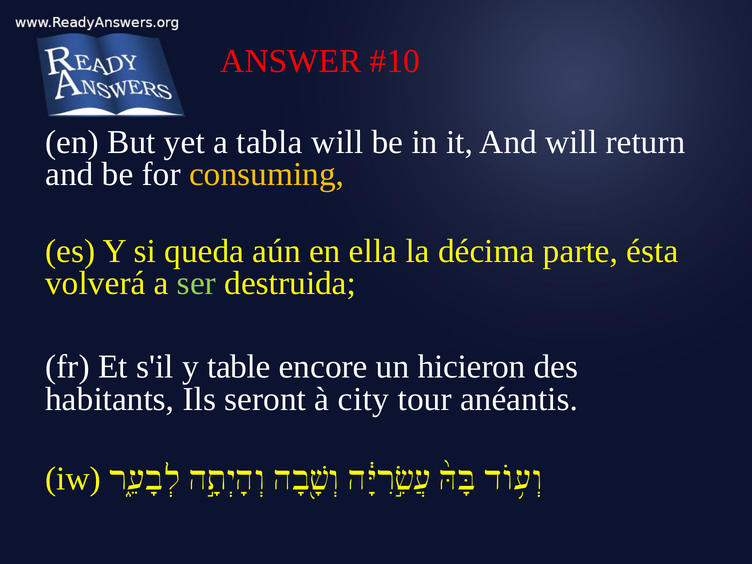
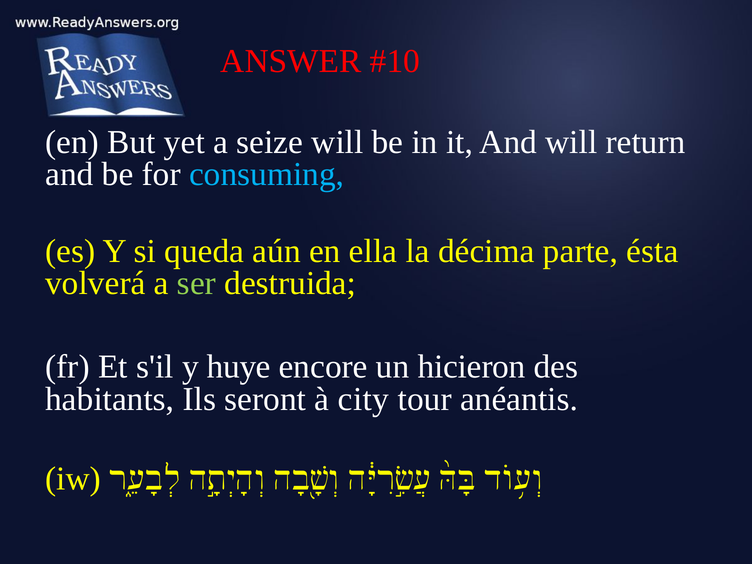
tabla: tabla -> seize
consuming colour: yellow -> light blue
table: table -> huye
